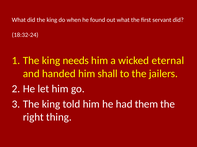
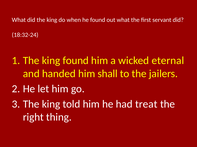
king needs: needs -> found
them: them -> treat
